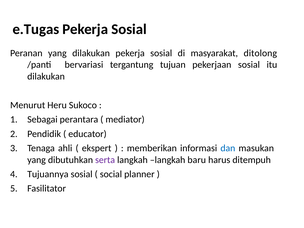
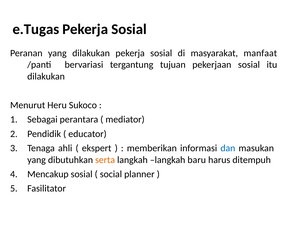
ditolong: ditolong -> manfaat
serta colour: purple -> orange
Tujuannya: Tujuannya -> Mencakup
